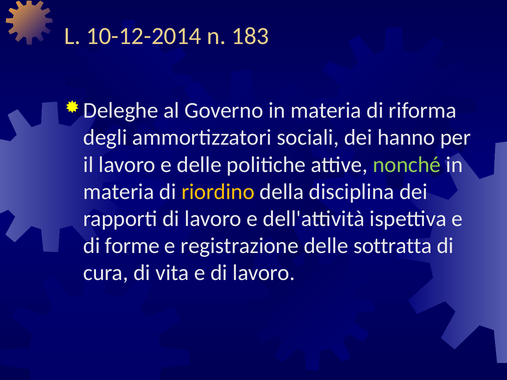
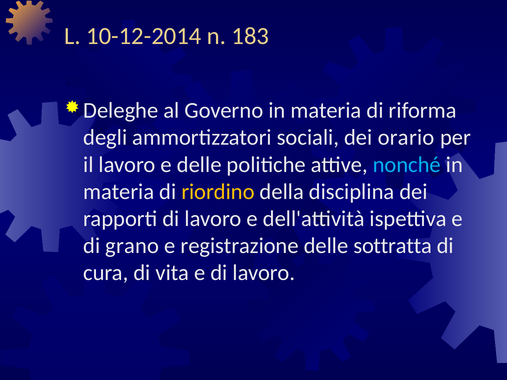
hanno: hanno -> orario
nonché colour: light green -> light blue
forme: forme -> grano
